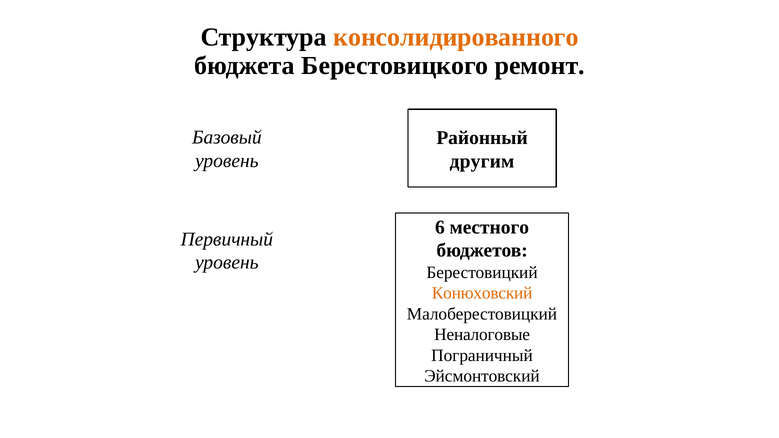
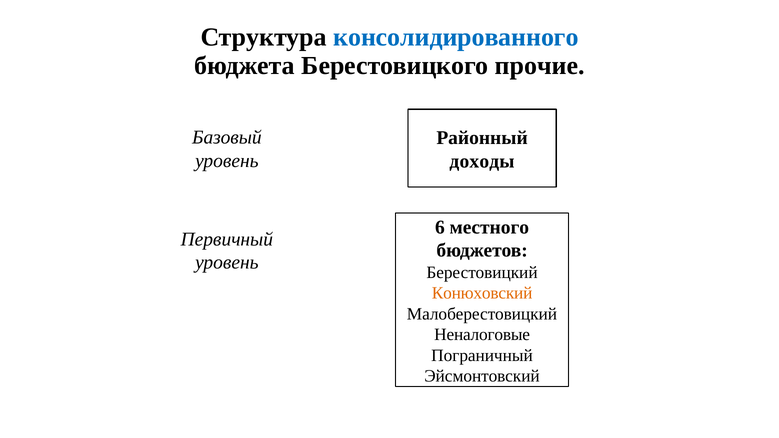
консолидированного colour: orange -> blue
ремонт: ремонт -> прочие
другим: другим -> доходы
